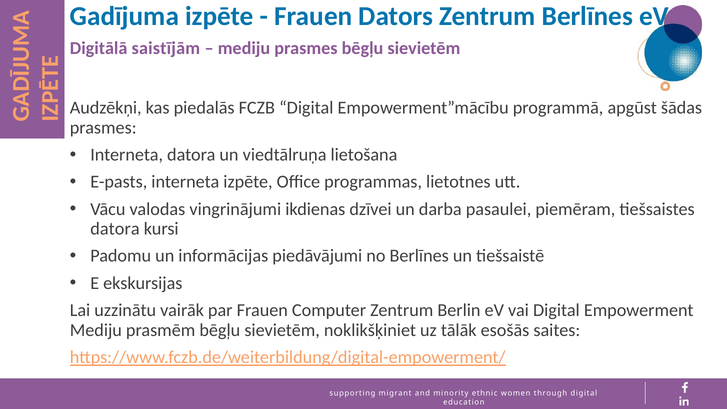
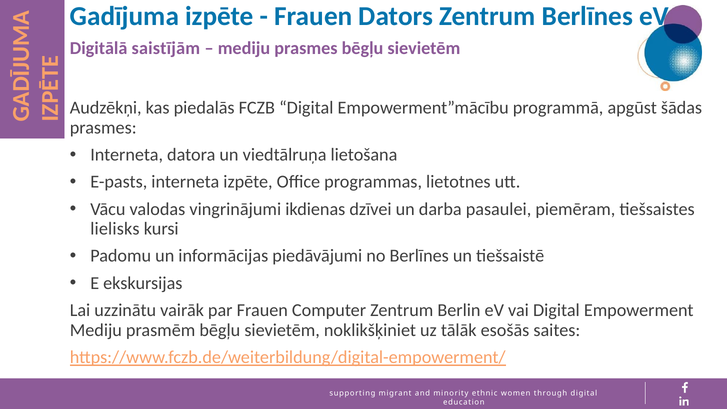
datora at (115, 229): datora -> lielisks
